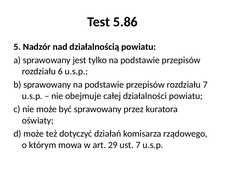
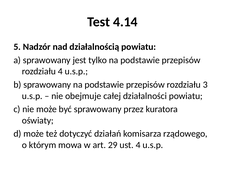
5.86: 5.86 -> 4.14
rozdziału 6: 6 -> 4
rozdziału 7: 7 -> 3
ust 7: 7 -> 4
